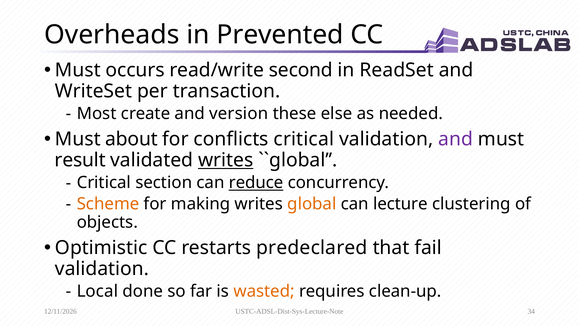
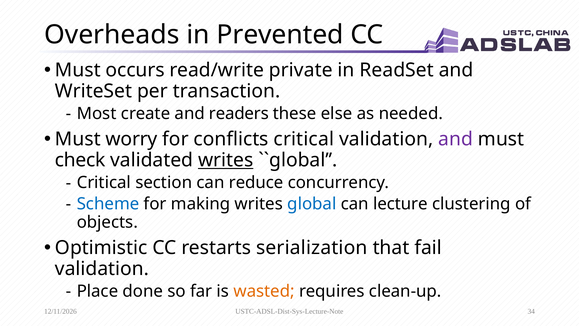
second: second -> private
version: version -> readers
about: about -> worry
result: result -> check
reduce underline: present -> none
Scheme colour: orange -> blue
global colour: orange -> blue
predeclared: predeclared -> serialization
Local: Local -> Place
